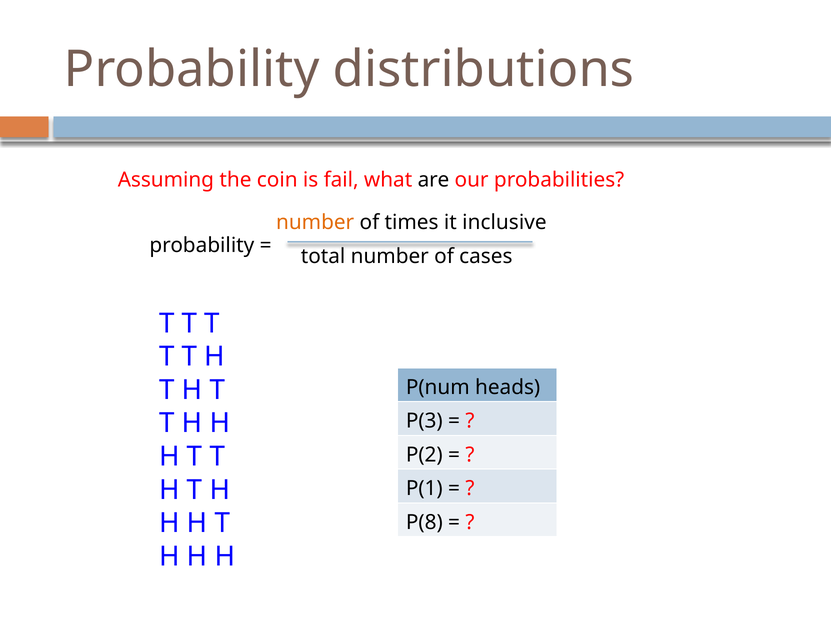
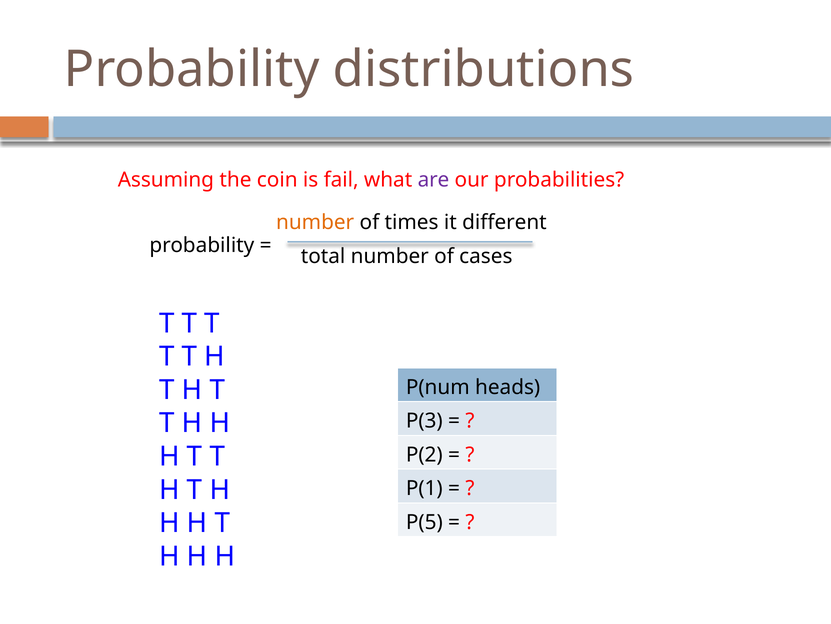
are colour: black -> purple
inclusive: inclusive -> different
P(8: P(8 -> P(5
